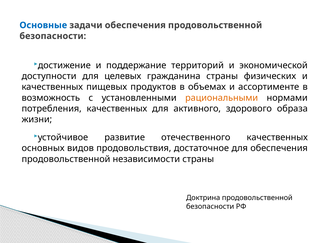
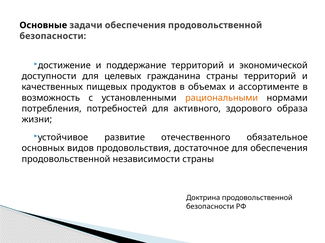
Основные colour: blue -> black
страны физических: физических -> территорий
потребления качественных: качественных -> потребностей
отечественного качественных: качественных -> обязательное
